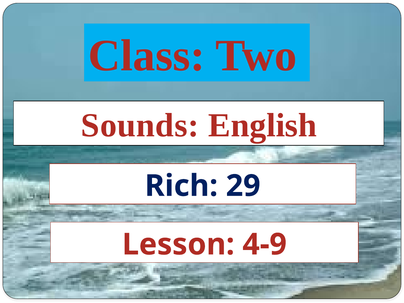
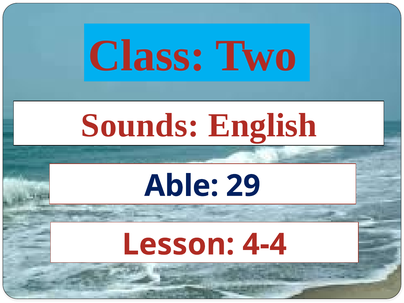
Rich: Rich -> Able
4-9: 4-9 -> 4-4
